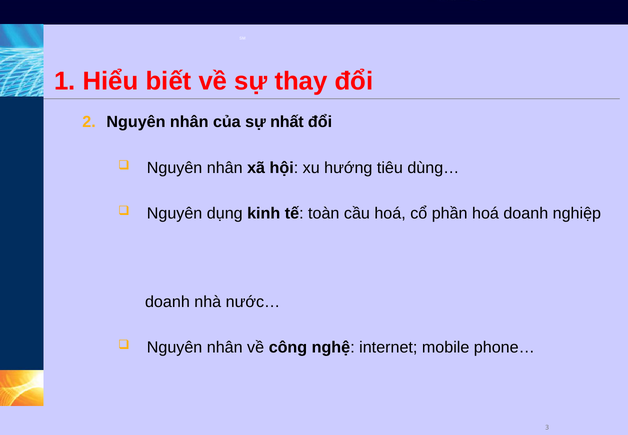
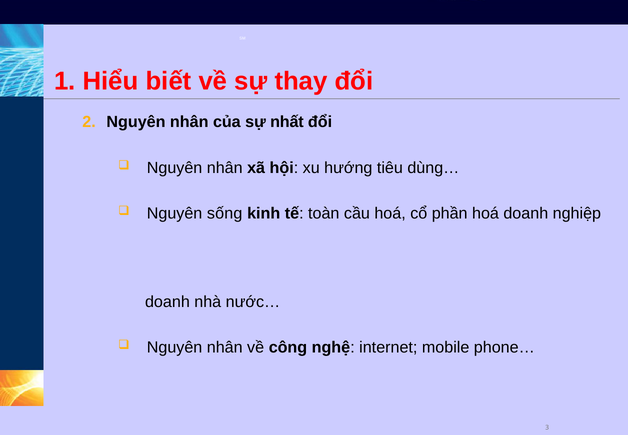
dụng: dụng -> sống
